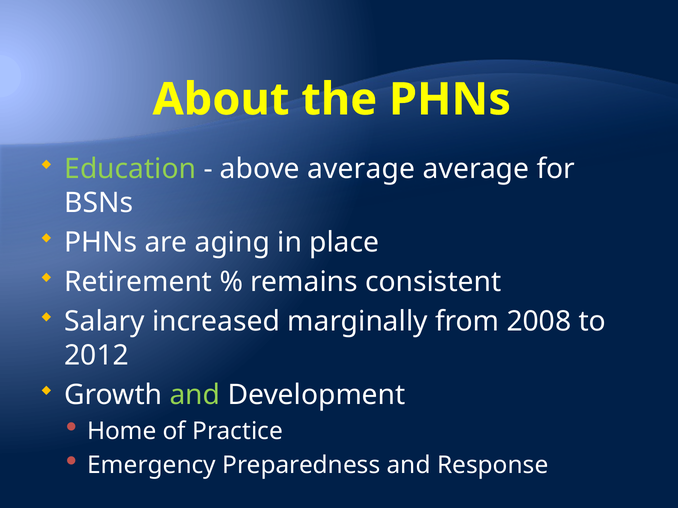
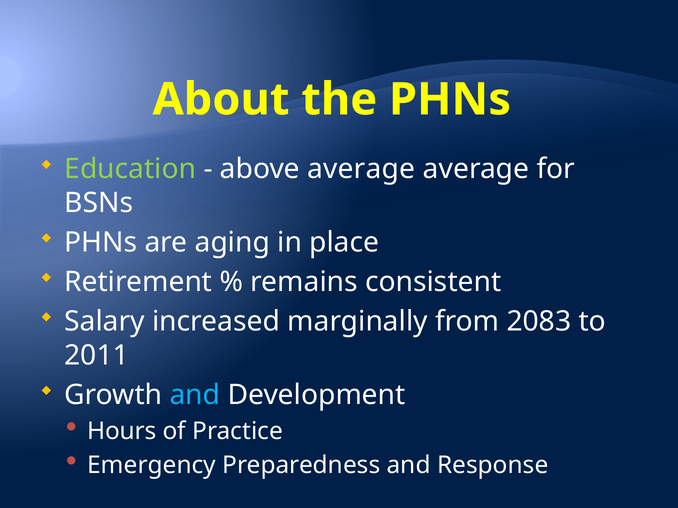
2008: 2008 -> 2083
2012: 2012 -> 2011
and at (195, 395) colour: light green -> light blue
Home: Home -> Hours
